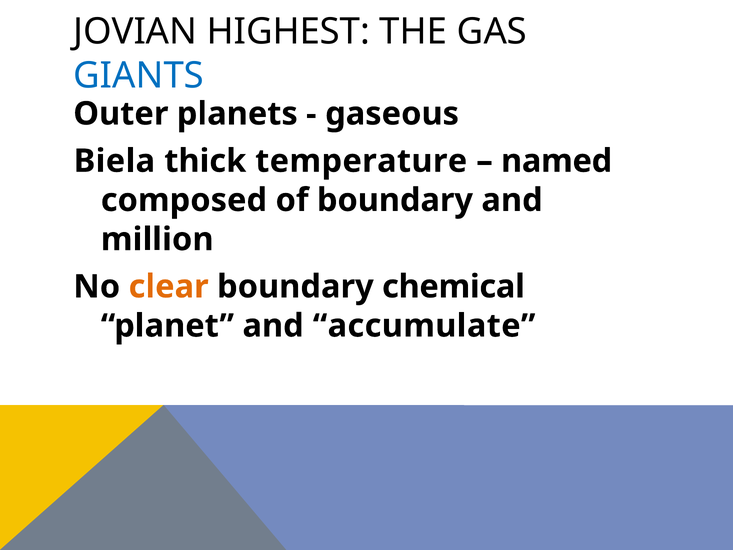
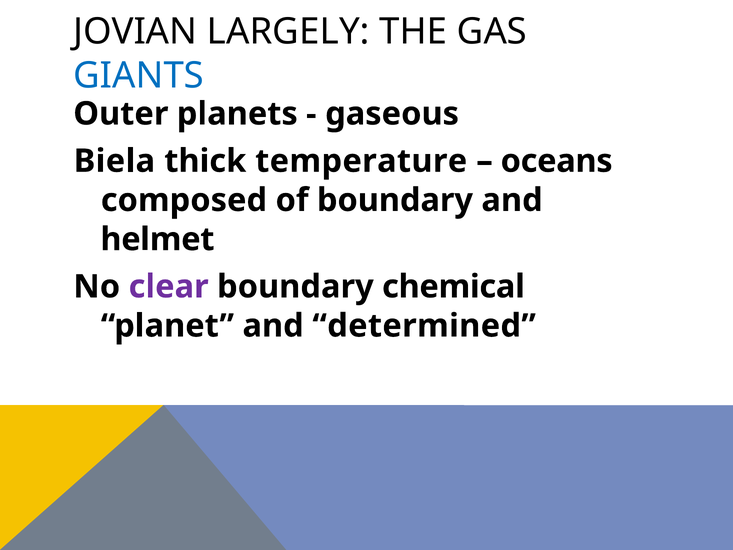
HIGHEST: HIGHEST -> LARGELY
named: named -> oceans
million: million -> helmet
clear colour: orange -> purple
accumulate: accumulate -> determined
